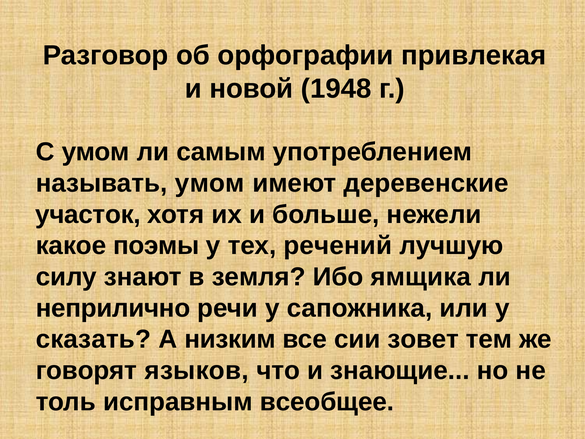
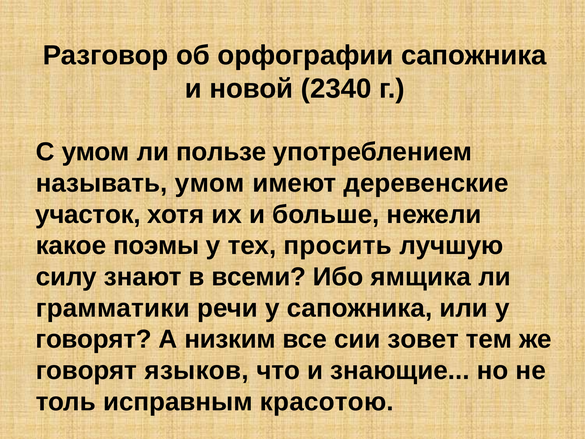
орфографии привлекая: привлекая -> сапожника
1948: 1948 -> 2340
самым: самым -> пользе
речений: речений -> просить
земля: земля -> всеми
неприлично: неприлично -> грамматики
сказать at (93, 339): сказать -> говорят
всеобщее: всеобщее -> красотою
